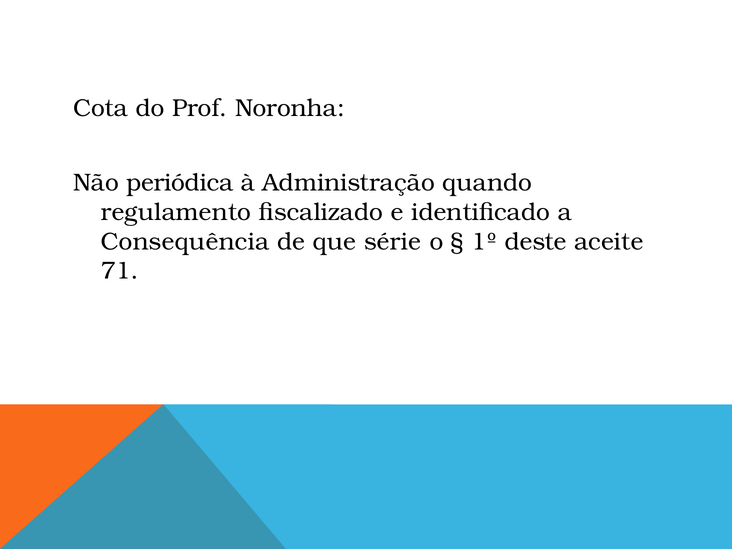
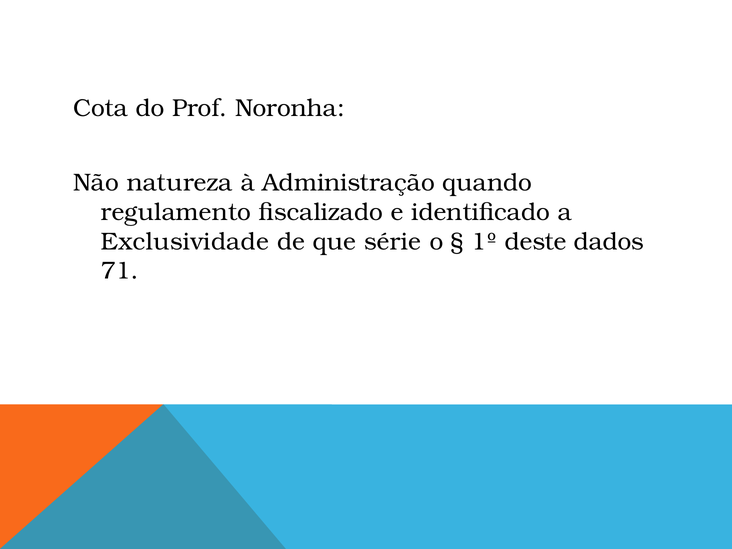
periódica: periódica -> natureza
Consequência: Consequência -> Exclusividade
aceite: aceite -> dados
